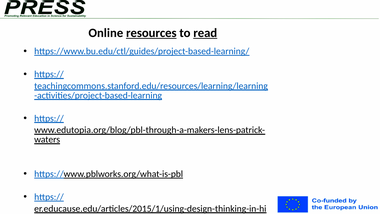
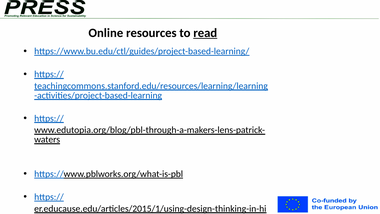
resources underline: present -> none
